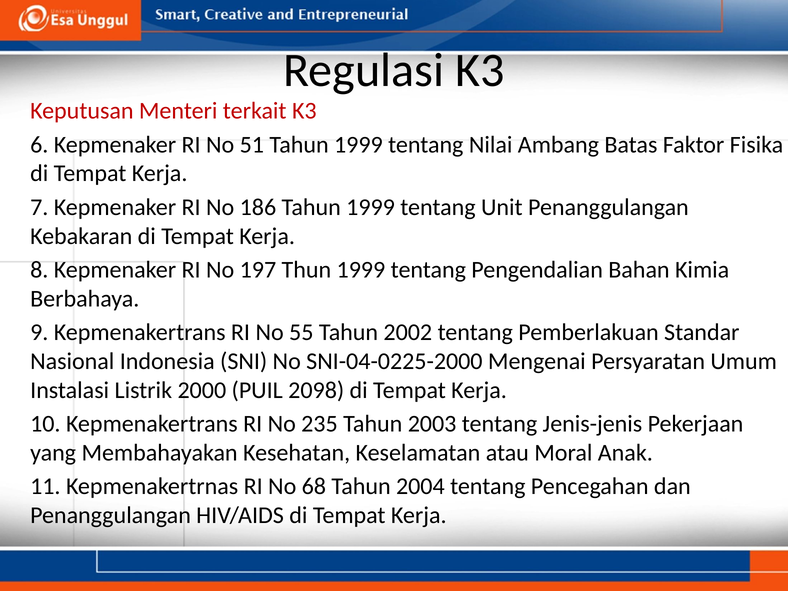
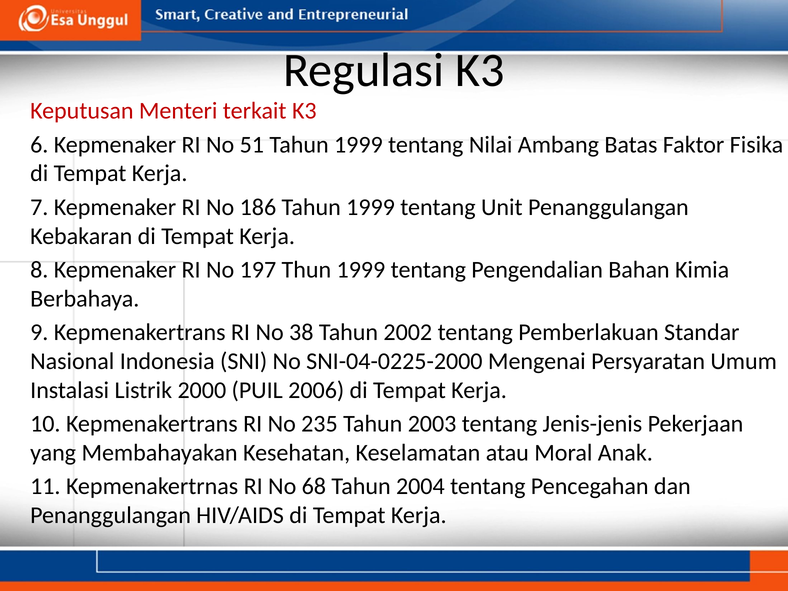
55: 55 -> 38
2098: 2098 -> 2006
